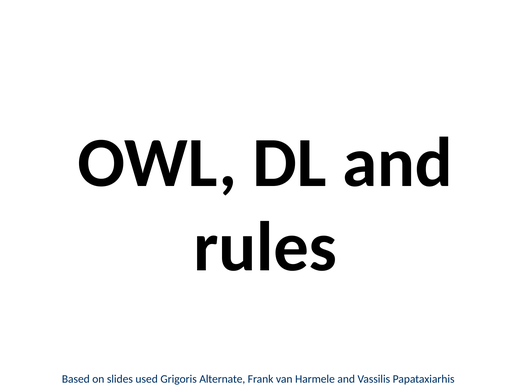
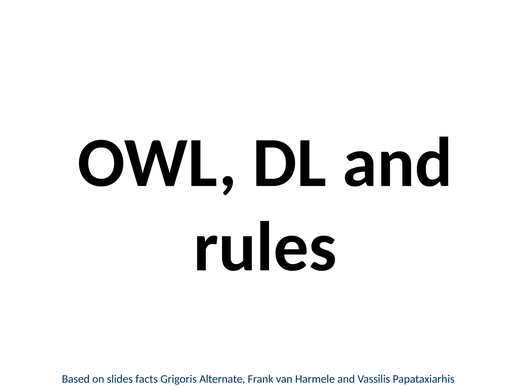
used: used -> facts
